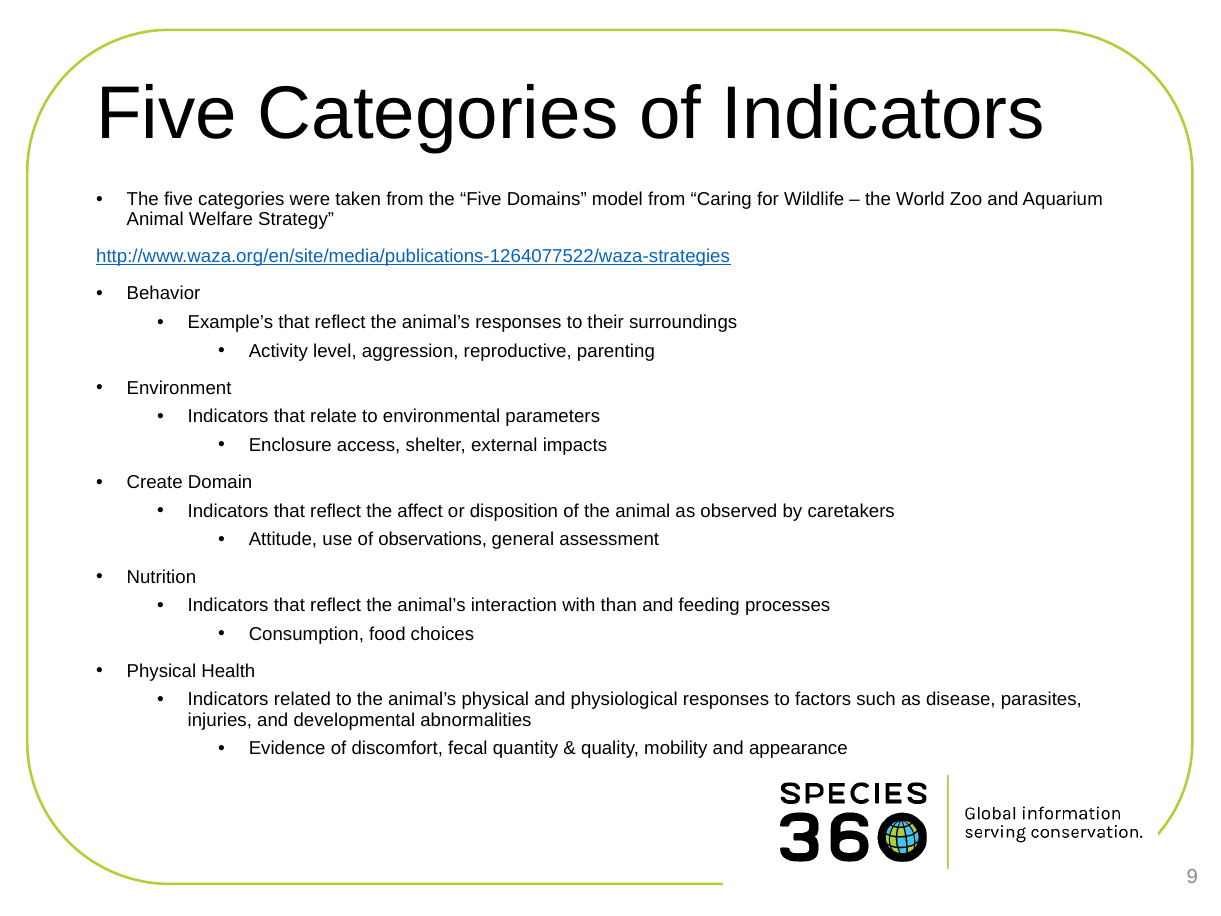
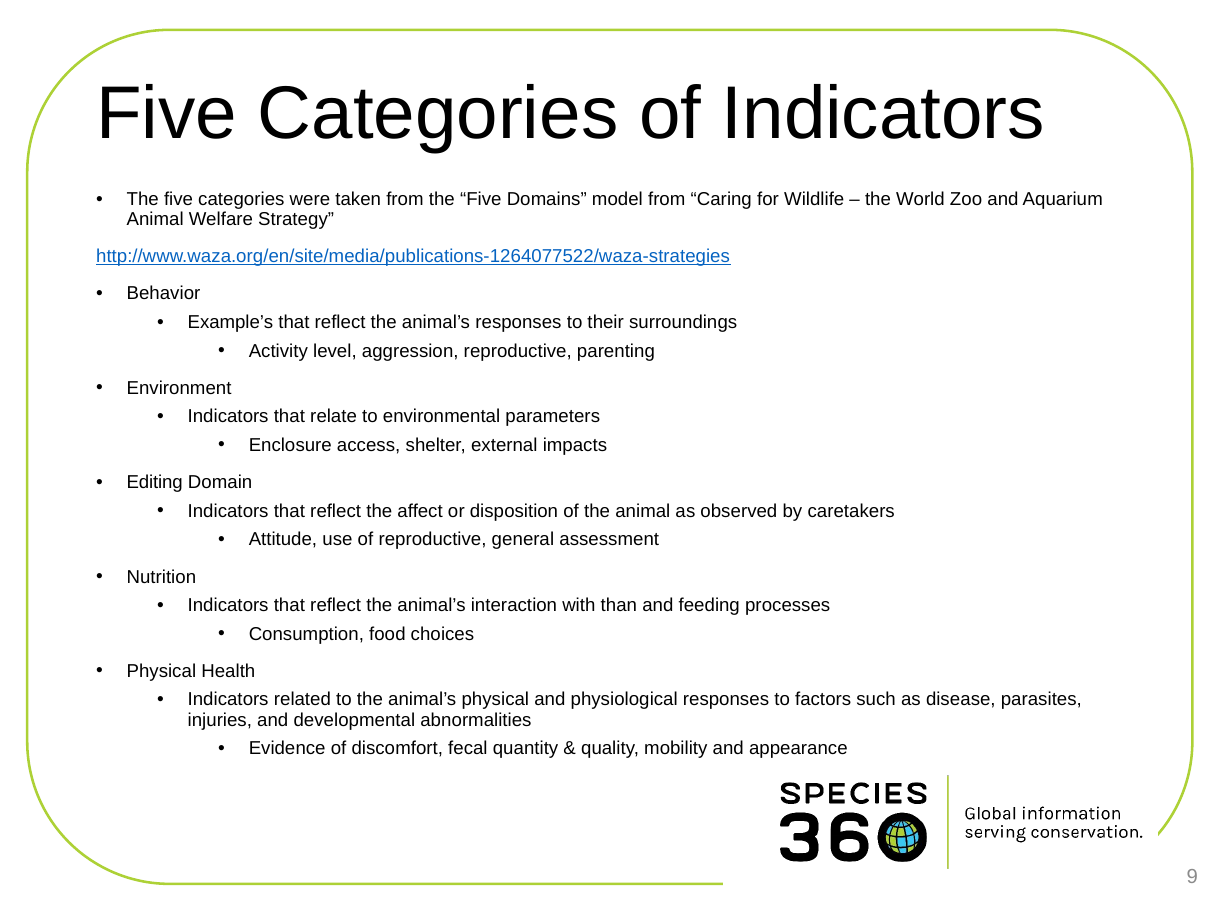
Create: Create -> Editing
of observations: observations -> reproductive
